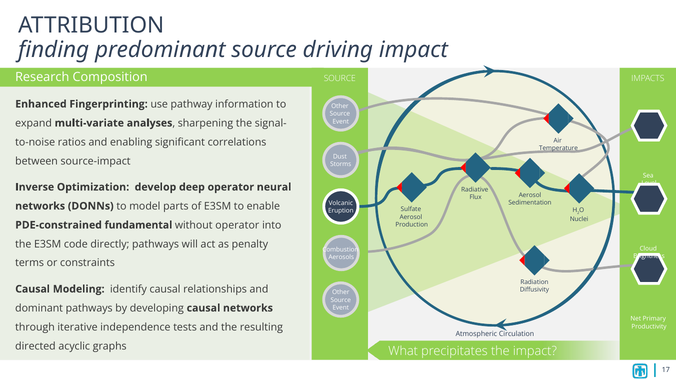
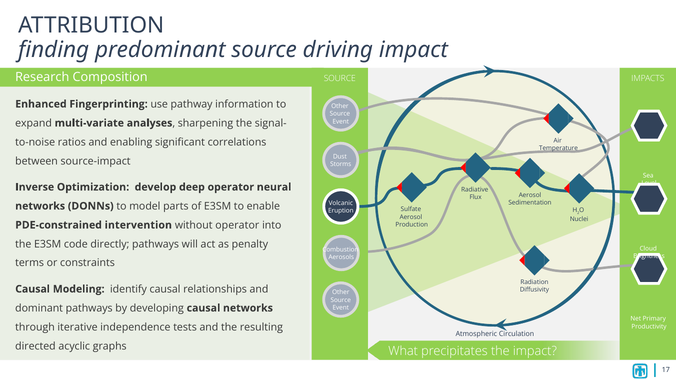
fundamental: fundamental -> intervention
